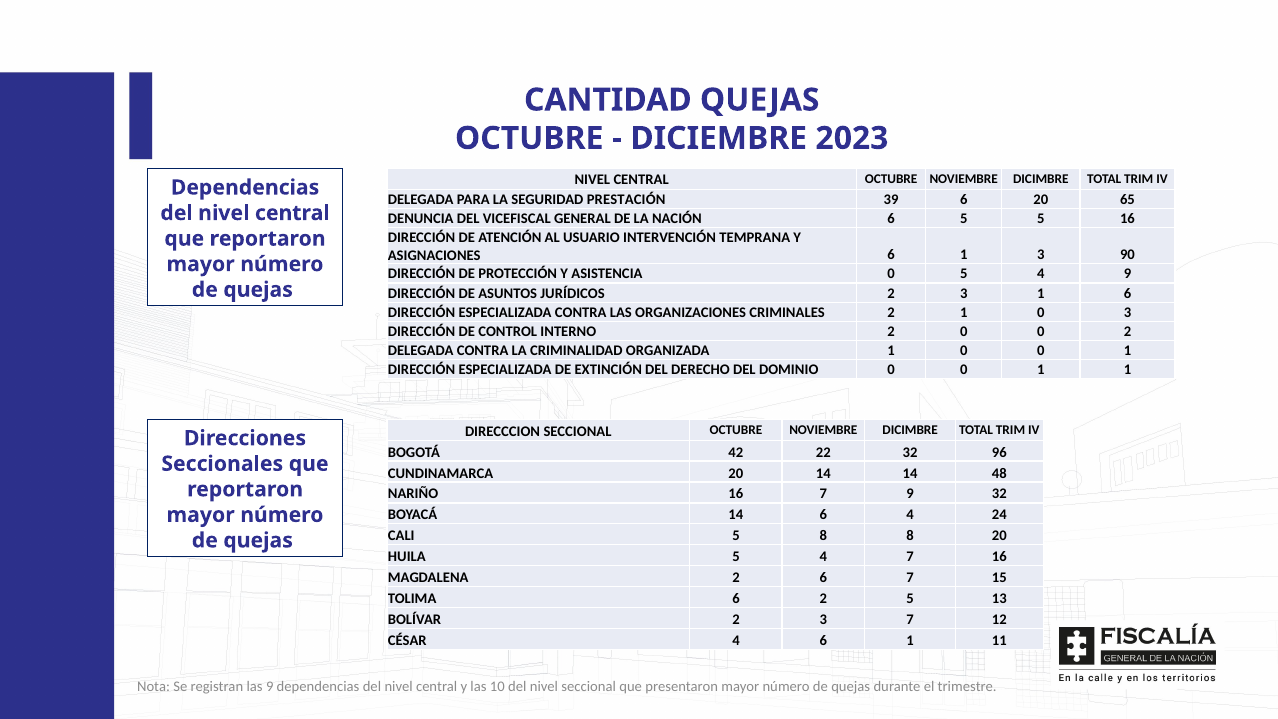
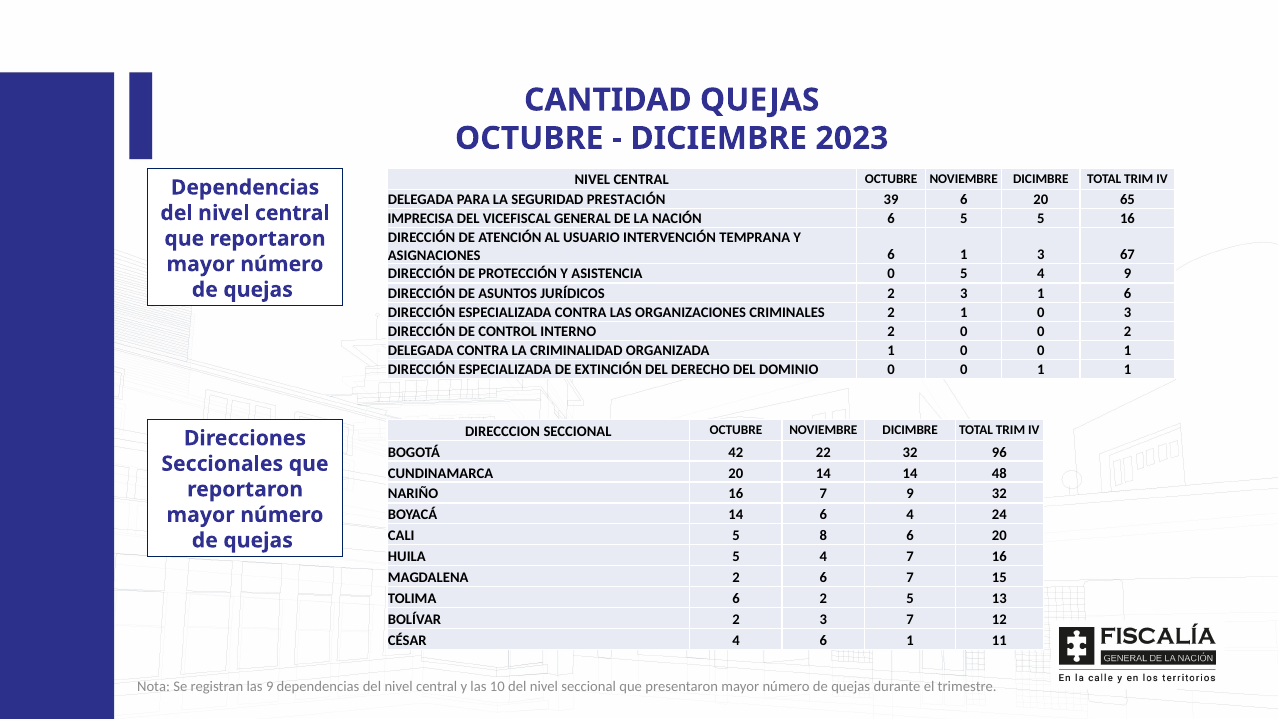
DENUNCIA: DENUNCIA -> IMPRECISA
90: 90 -> 67
8 8: 8 -> 6
